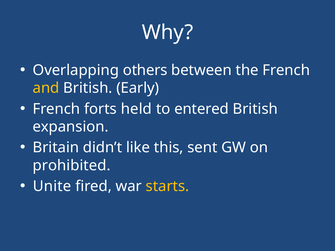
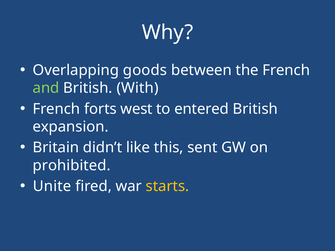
others: others -> goods
and colour: yellow -> light green
Early: Early -> With
held: held -> west
